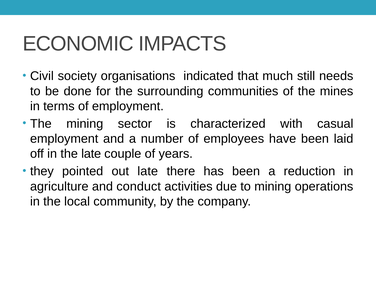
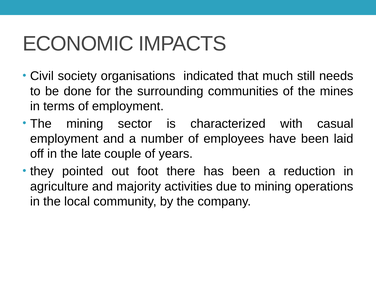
out late: late -> foot
conduct: conduct -> majority
